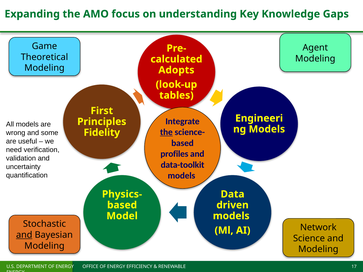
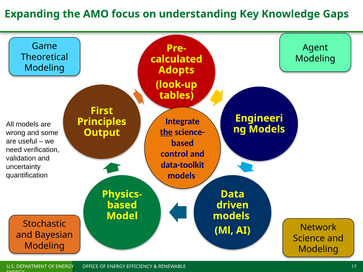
Fidelity: Fidelity -> Output
profiles: profiles -> control
and at (24, 235) underline: present -> none
